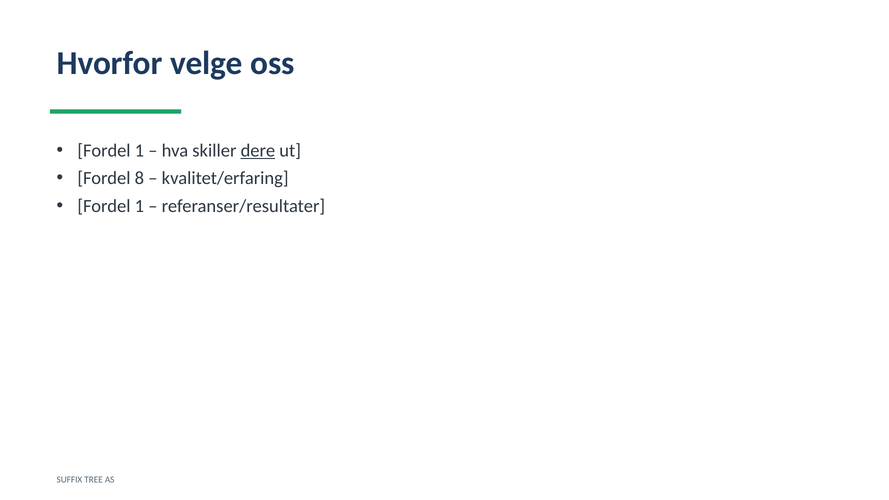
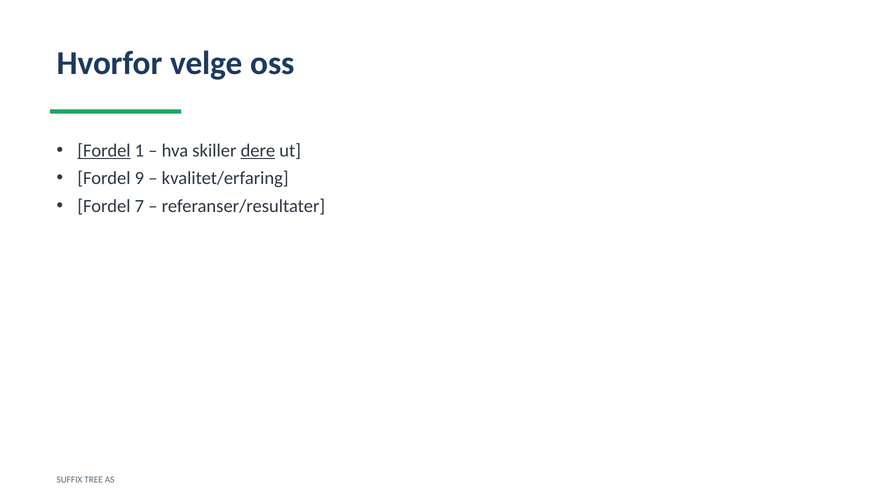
Fordel at (104, 151) underline: none -> present
8: 8 -> 9
1 at (139, 206): 1 -> 7
